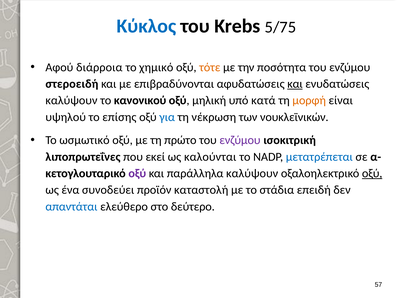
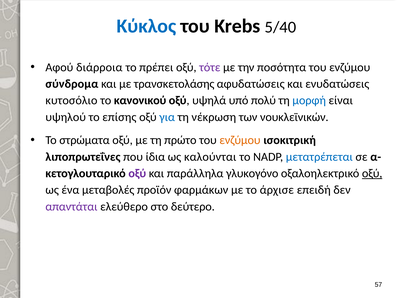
5/75: 5/75 -> 5/40
χημικό: χημικό -> πρέπει
τότε colour: orange -> purple
στεροειδή: στεροειδή -> σύνδρομα
επιβραδύνονται: επιβραδύνονται -> τρανσκετολάσης
και at (295, 84) underline: present -> none
καλύψουν at (71, 100): καλύψουν -> κυτοσόλιο
μηλική: μηλική -> υψηλά
κατά: κατά -> πολύ
μορφή colour: orange -> blue
ωσμωτικό: ωσμωτικό -> στρώματα
ενζύμου at (240, 140) colour: purple -> orange
εκεί: εκεί -> ίδια
παράλληλα καλύψουν: καλύψουν -> γλυκογόνο
συνοδεύει: συνοδεύει -> μεταβολές
καταστολή: καταστολή -> φαρμάκων
στάδια: στάδια -> άρχισε
απαντάται colour: blue -> purple
